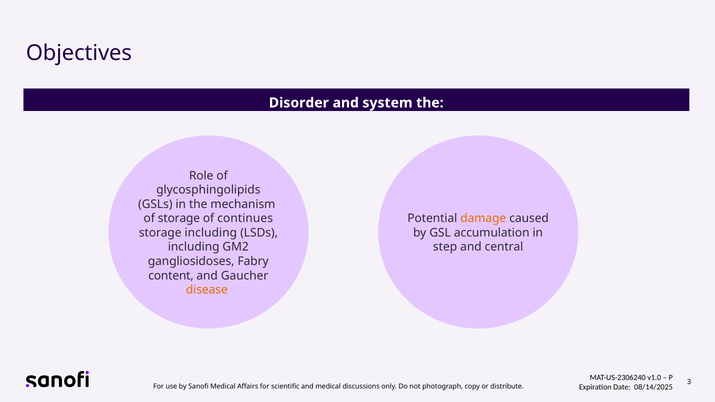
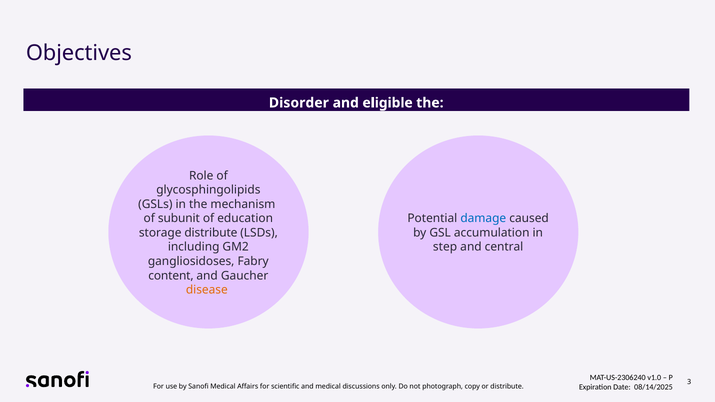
system: system -> eligible
of storage: storage -> subunit
continues: continues -> education
damage colour: orange -> blue
storage including: including -> distribute
